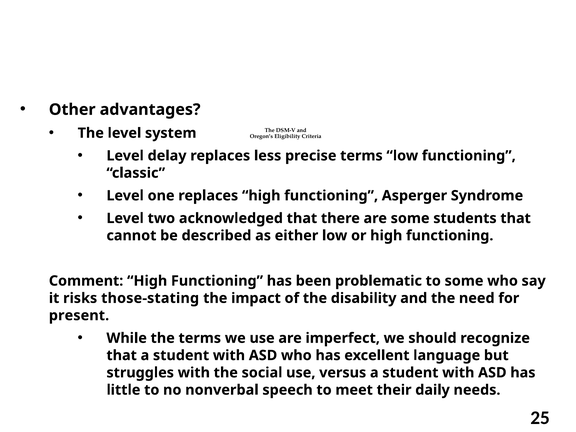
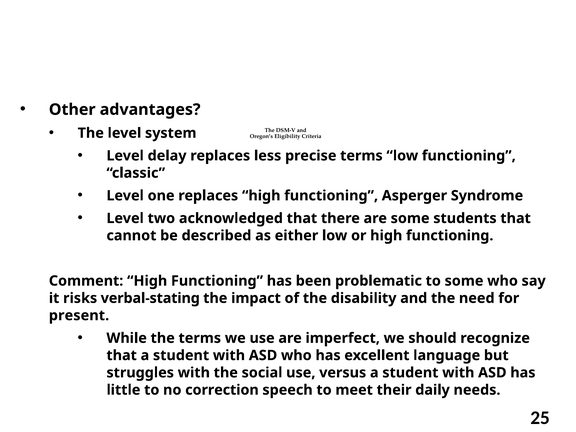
those-stating: those-stating -> verbal-stating
nonverbal: nonverbal -> correction
